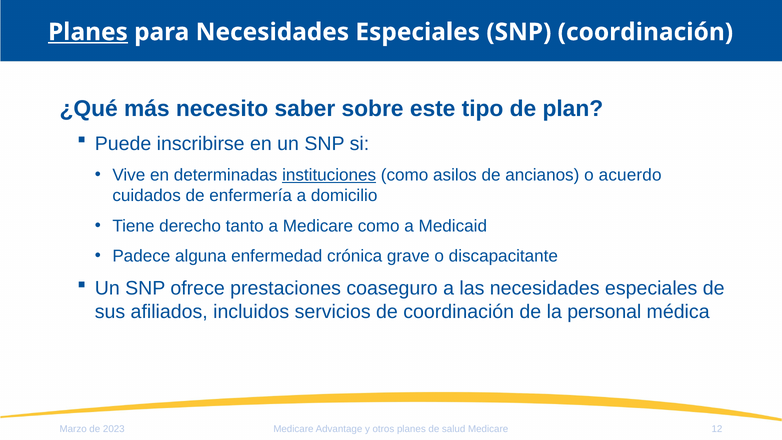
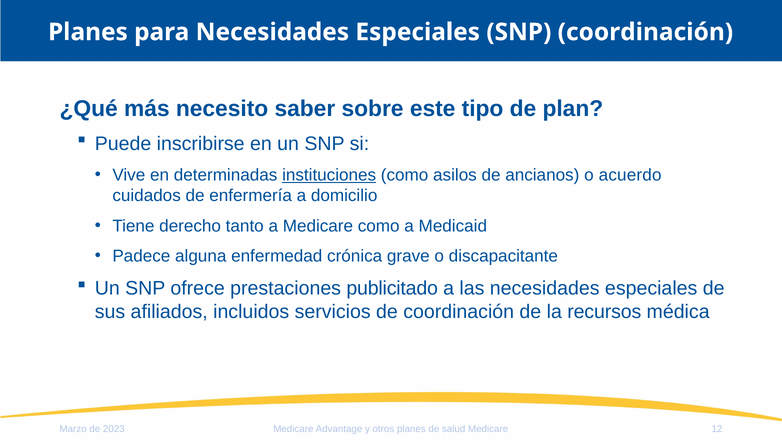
Planes at (88, 32) underline: present -> none
coaseguro: coaseguro -> publicitado
personal: personal -> recursos
